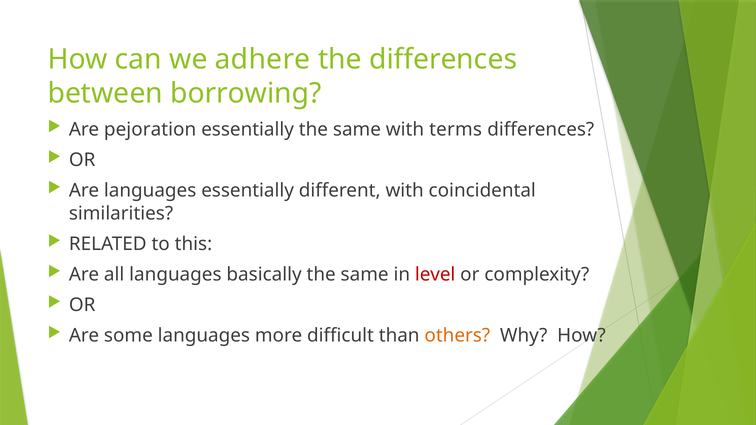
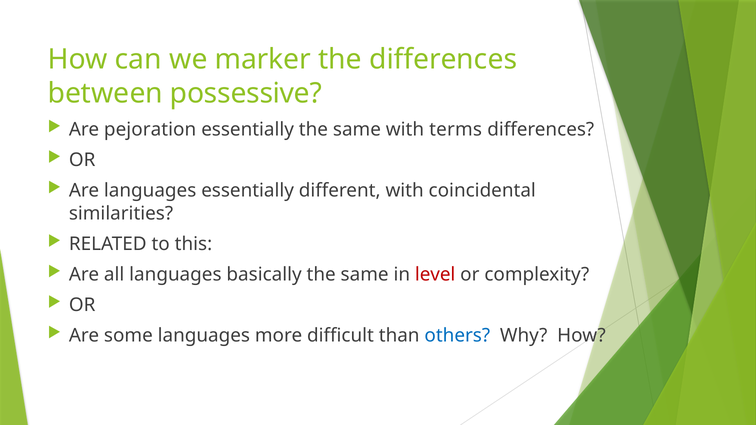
adhere: adhere -> marker
borrowing: borrowing -> possessive
others colour: orange -> blue
